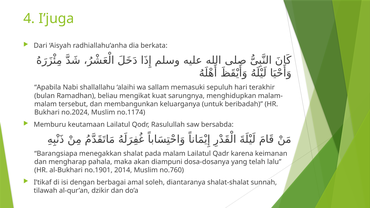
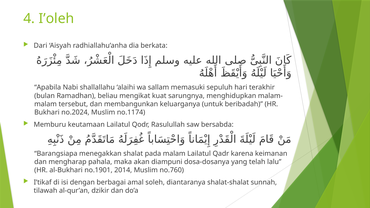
I’juga: I’juga -> I’oleh
